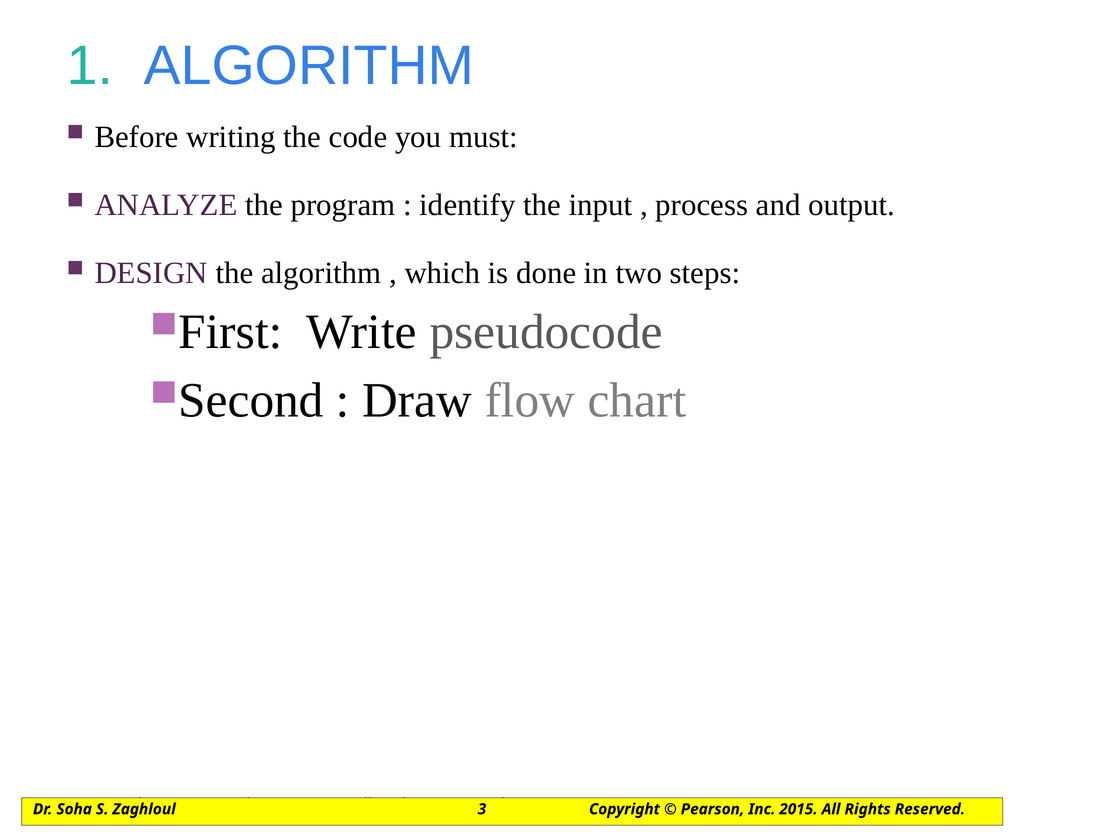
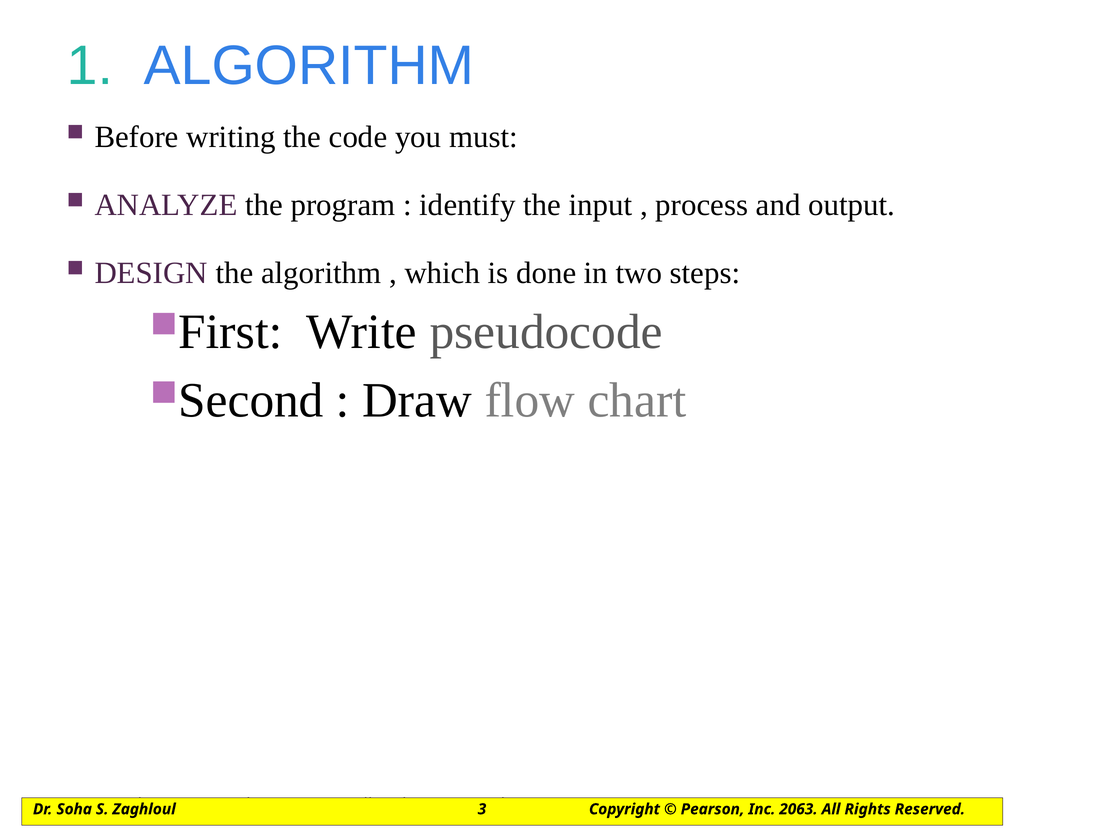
2015: 2015 -> 2063
